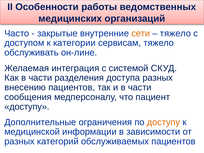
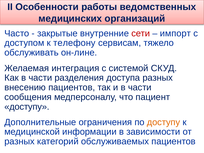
сети colour: orange -> red
тяжело at (175, 33): тяжело -> импорт
категории: категории -> телефону
